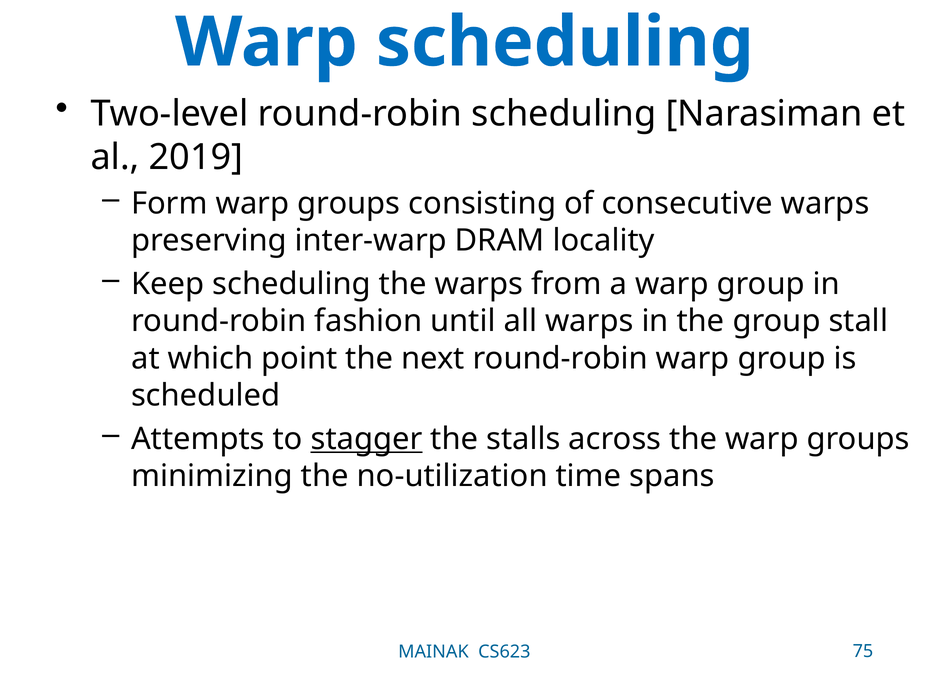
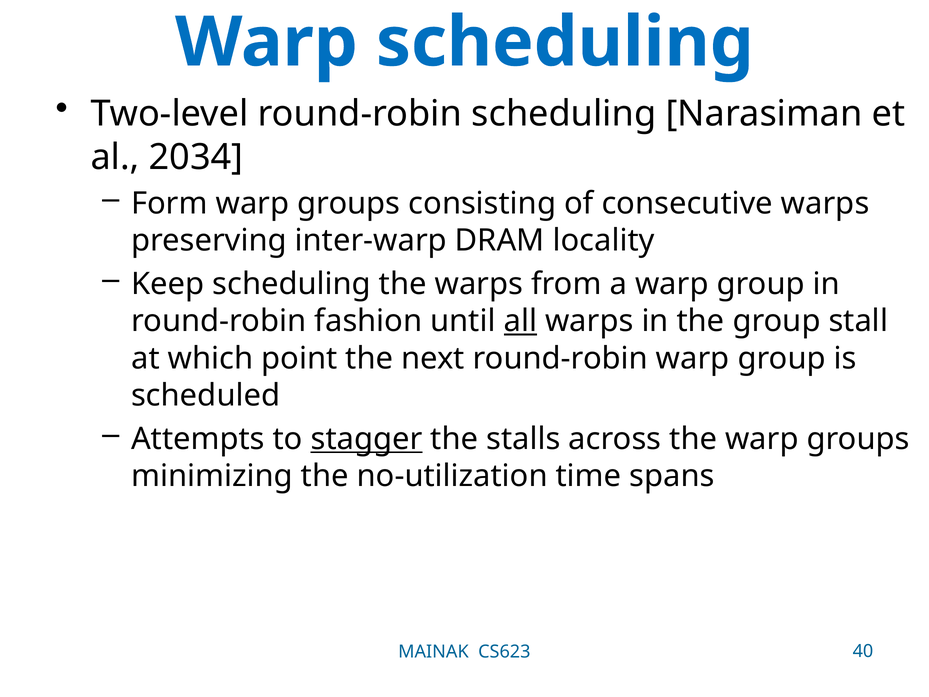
2019: 2019 -> 2034
all underline: none -> present
75: 75 -> 40
